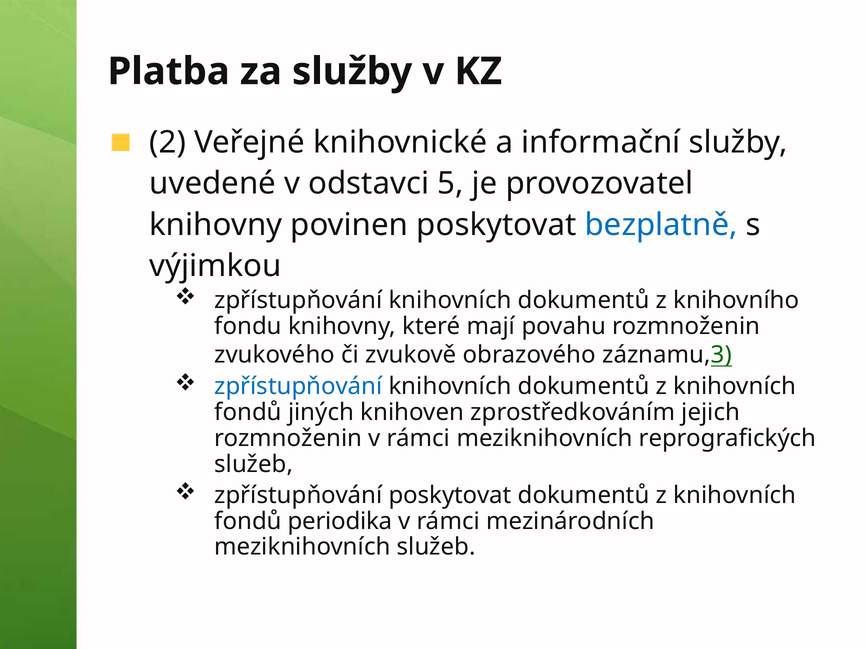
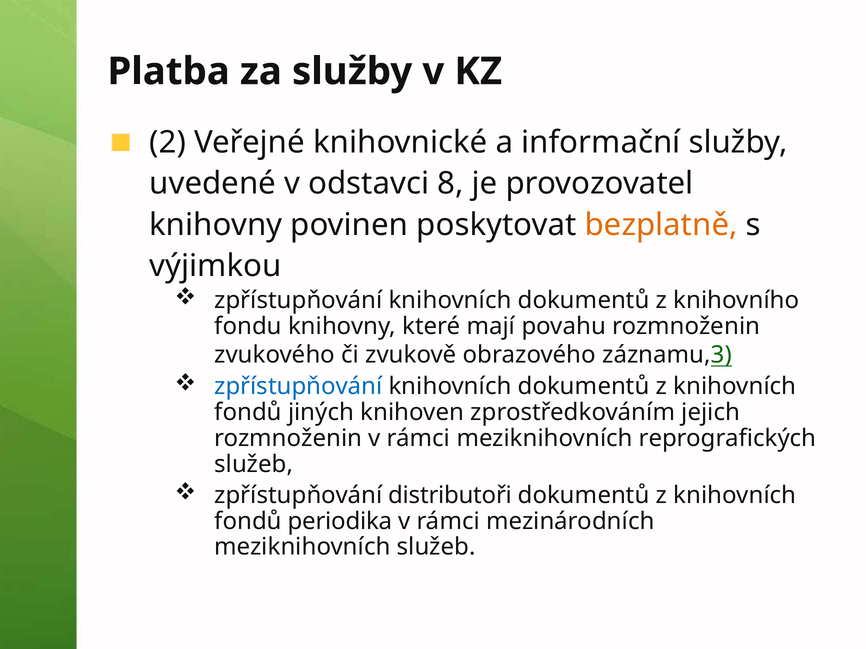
5: 5 -> 8
bezplatně colour: blue -> orange
zpřístupňování poskytovat: poskytovat -> distributoři
